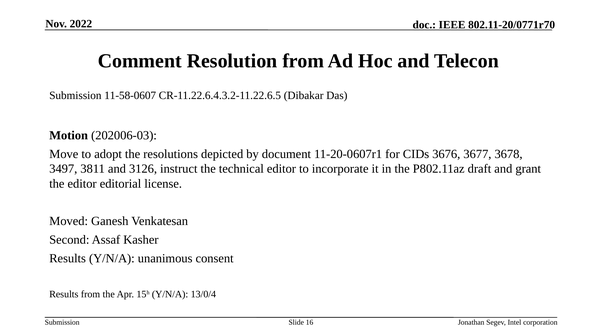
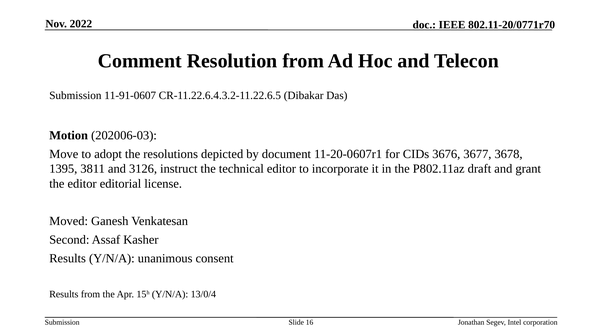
11-58-0607: 11-58-0607 -> 11-91-0607
3497: 3497 -> 1395
